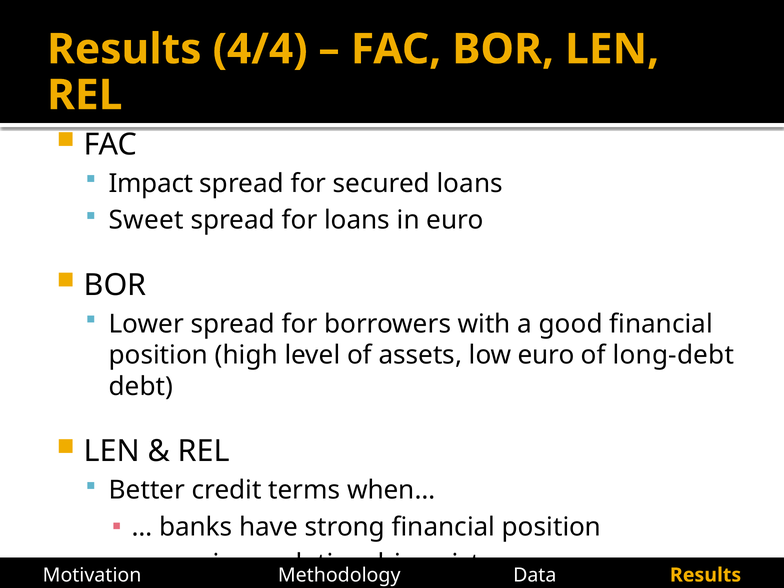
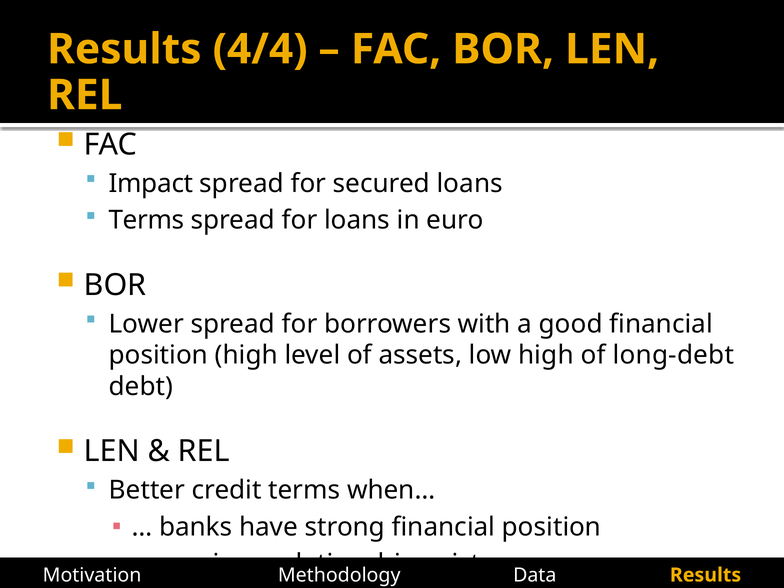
Sweet at (146, 220): Sweet -> Terms
low euro: euro -> high
